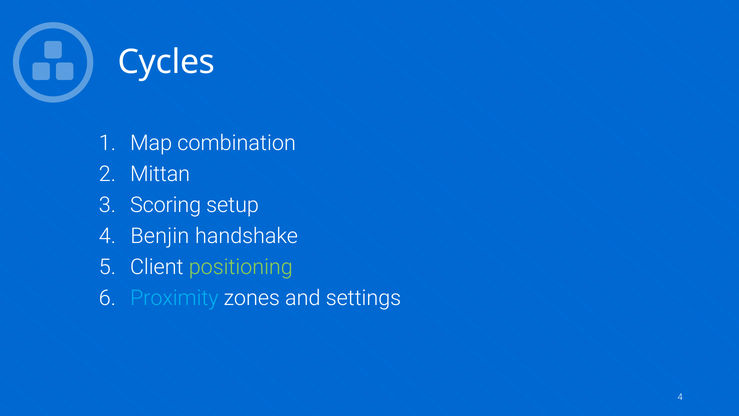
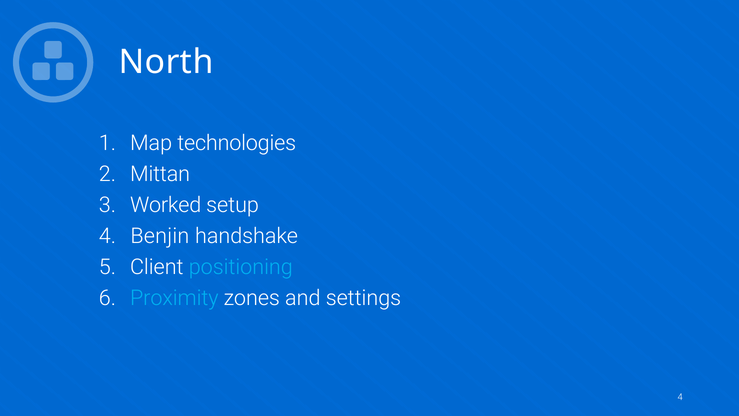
Cycles: Cycles -> North
combination: combination -> technologies
Scoring: Scoring -> Worked
positioning colour: light green -> light blue
